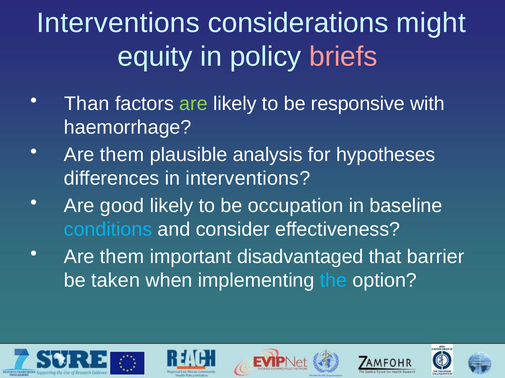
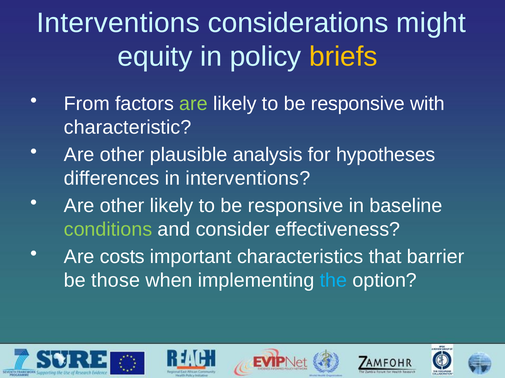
briefs colour: pink -> yellow
Than: Than -> From
haemorrhage: haemorrhage -> characteristic
them at (122, 155): them -> other
good at (122, 206): good -> other
occupation at (296, 206): occupation -> responsive
conditions colour: light blue -> light green
them at (122, 257): them -> costs
disadvantaged: disadvantaged -> characteristics
taken: taken -> those
